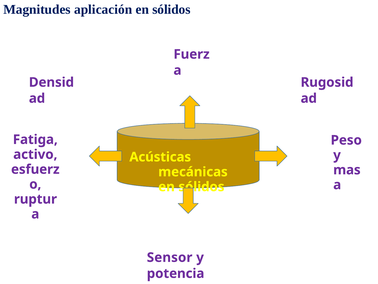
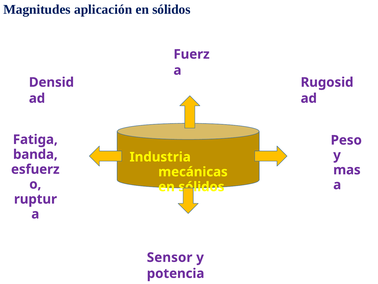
activo: activo -> banda
Acústicas: Acústicas -> Industria
